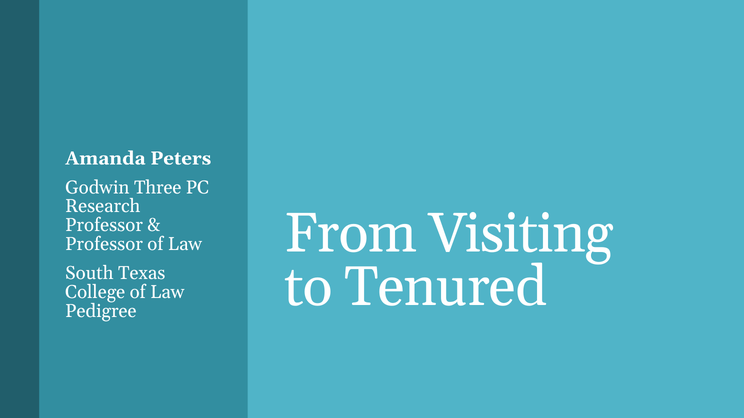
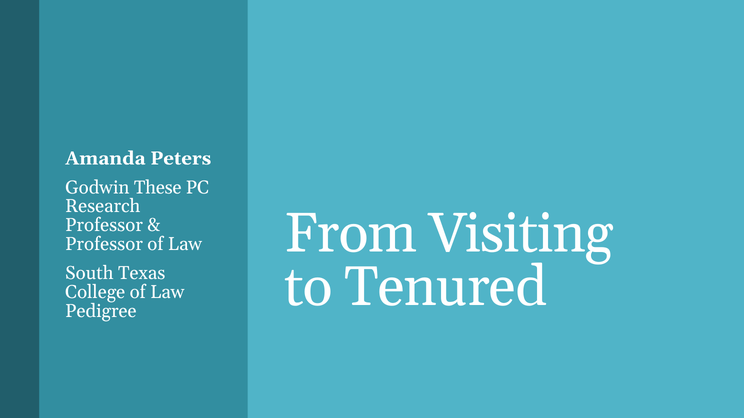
Three: Three -> These
